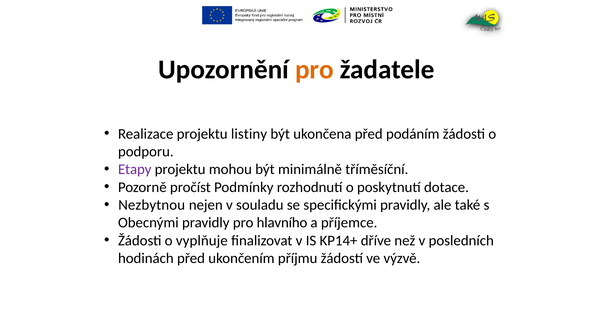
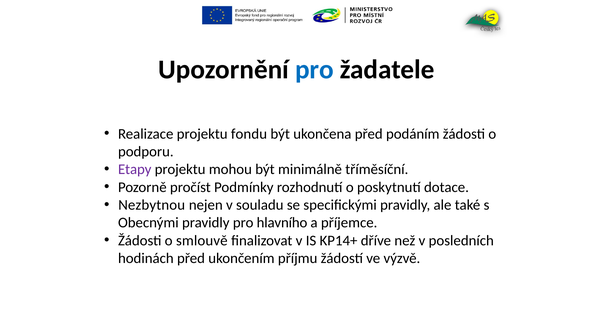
pro at (314, 70) colour: orange -> blue
listiny: listiny -> fondu
vyplňuje: vyplňuje -> smlouvě
